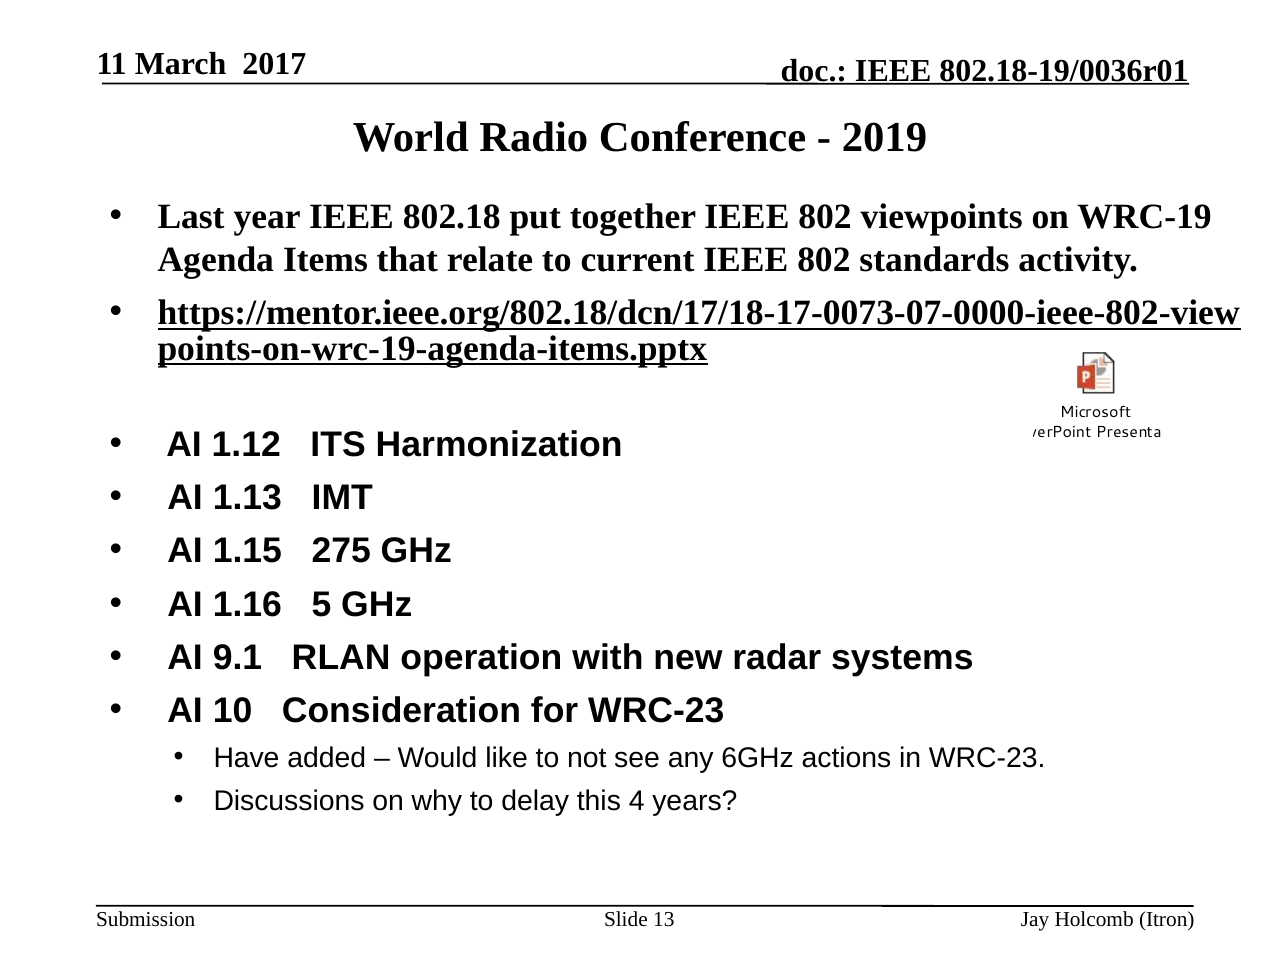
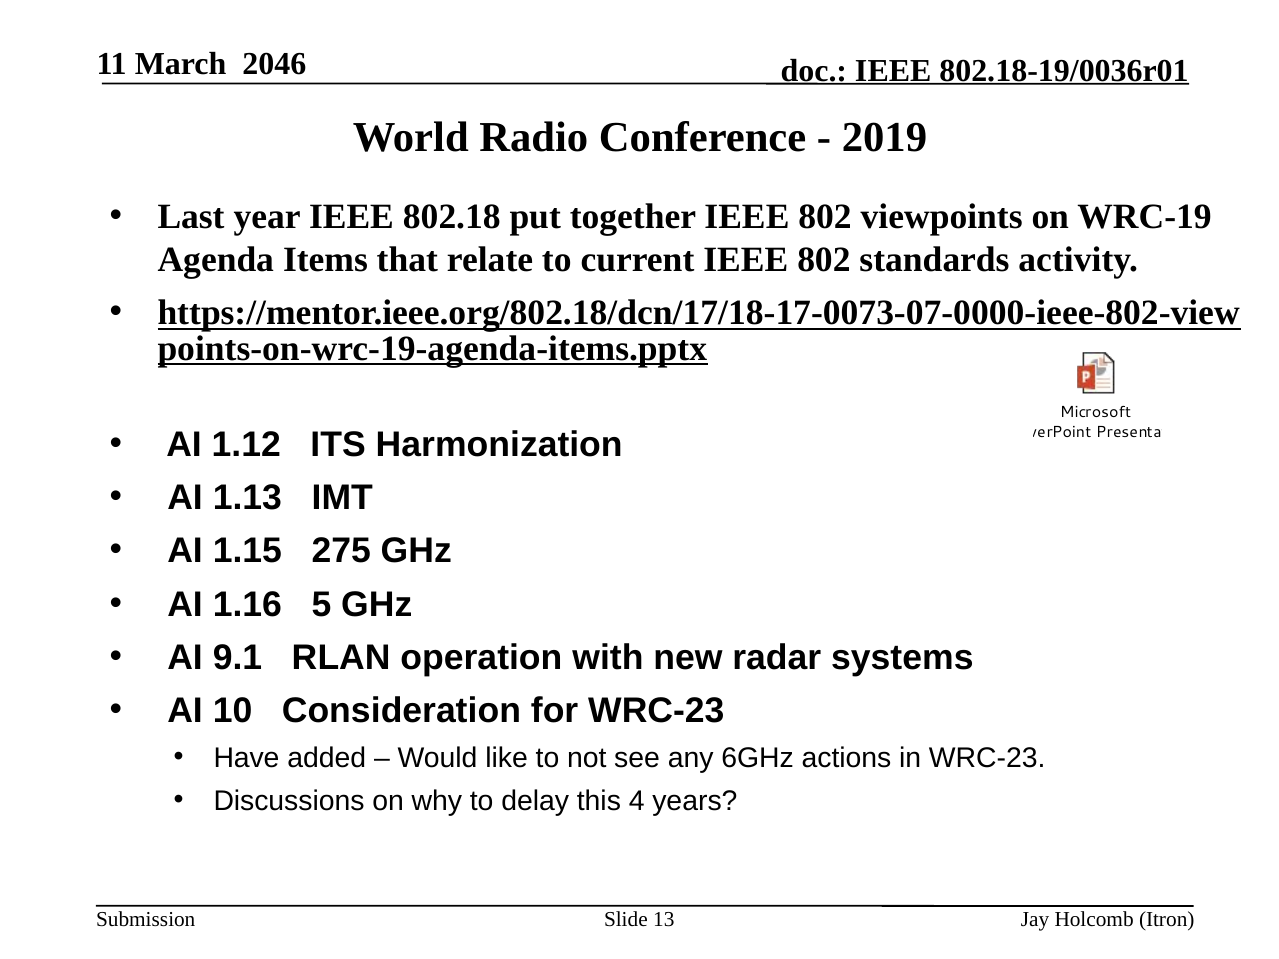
2017: 2017 -> 2046
